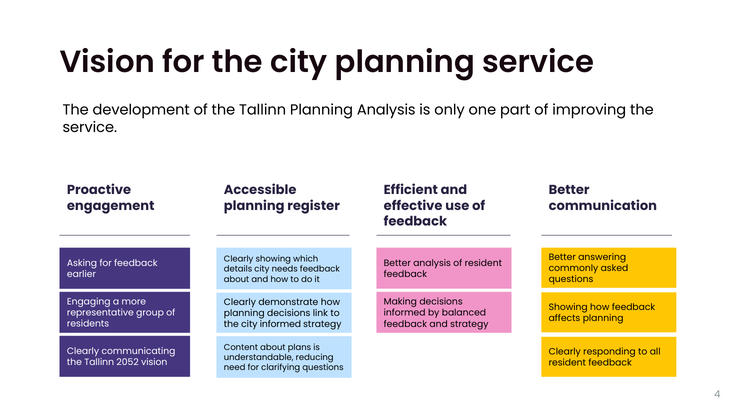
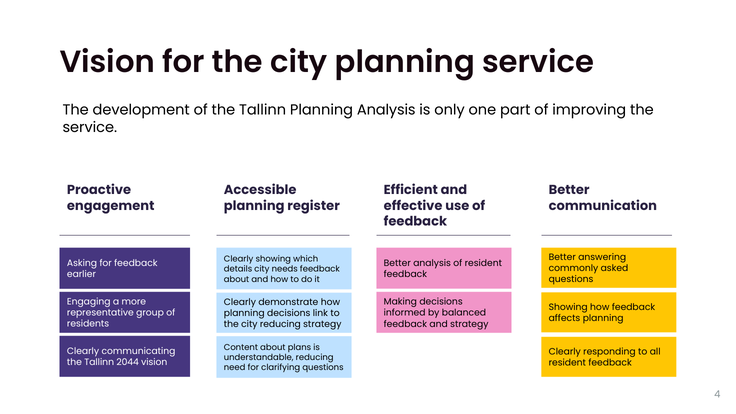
city informed: informed -> reducing
2052: 2052 -> 2044
